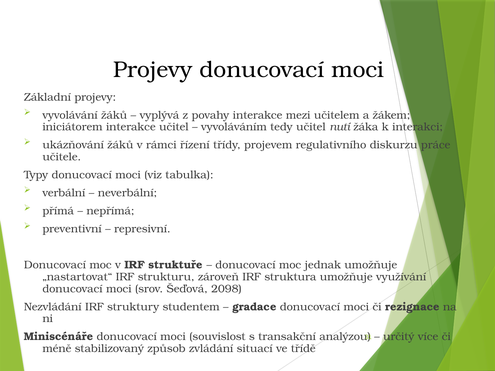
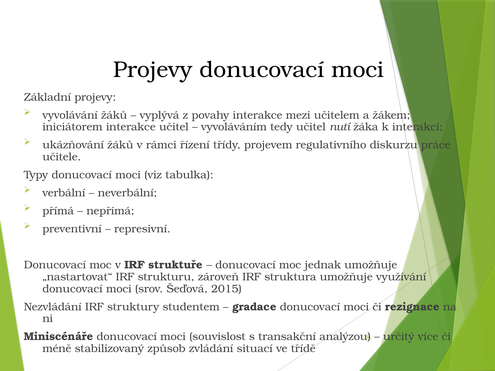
2098: 2098 -> 2015
